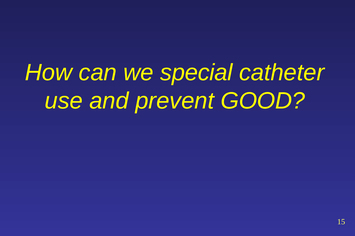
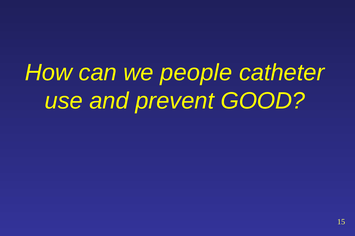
special: special -> people
